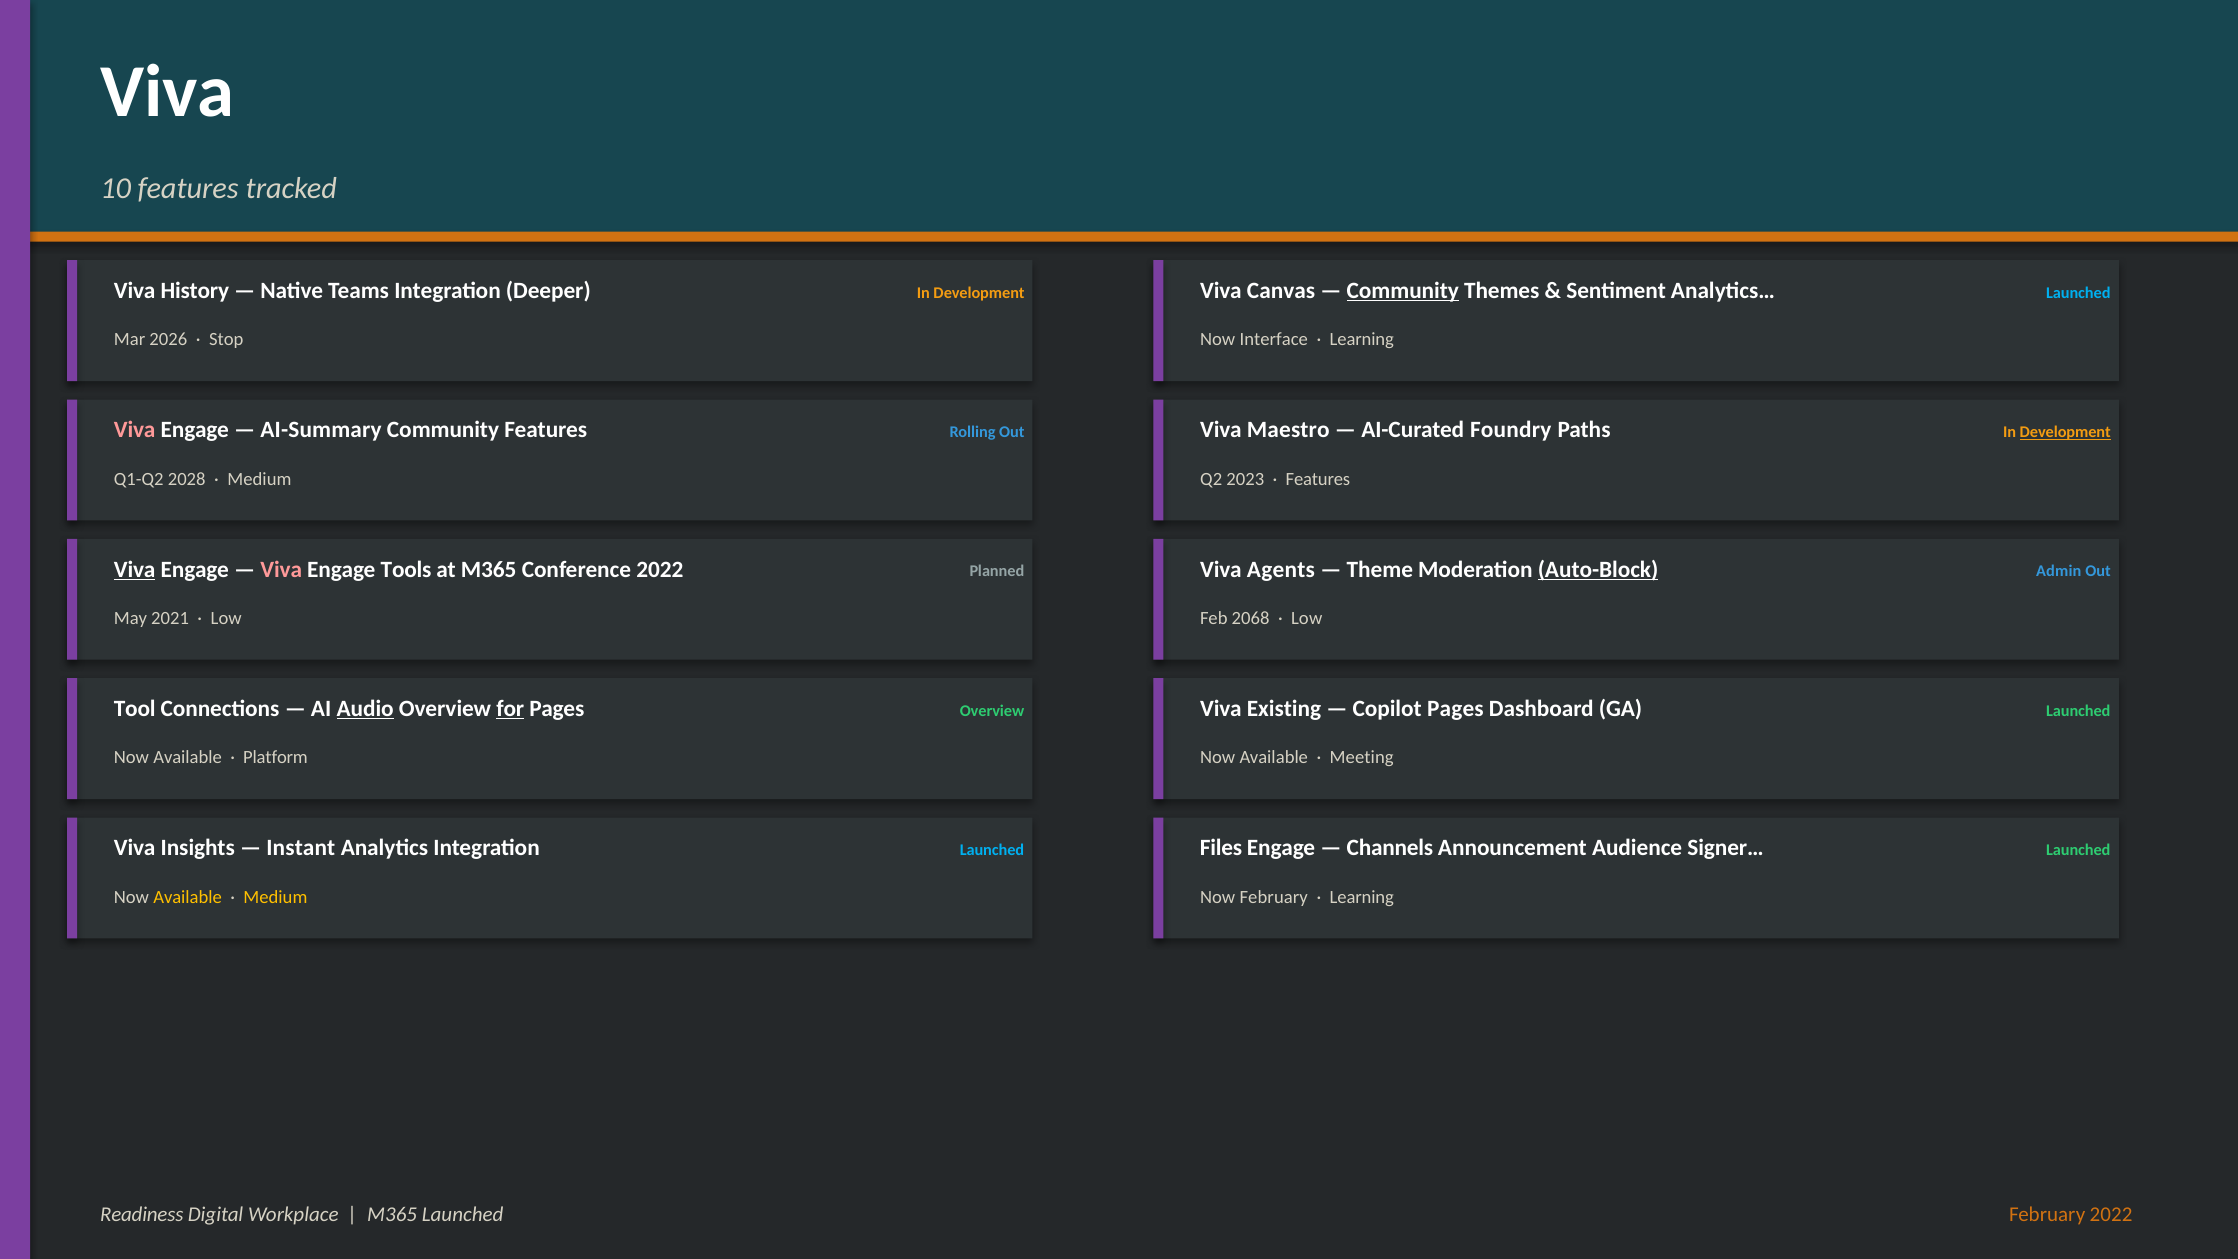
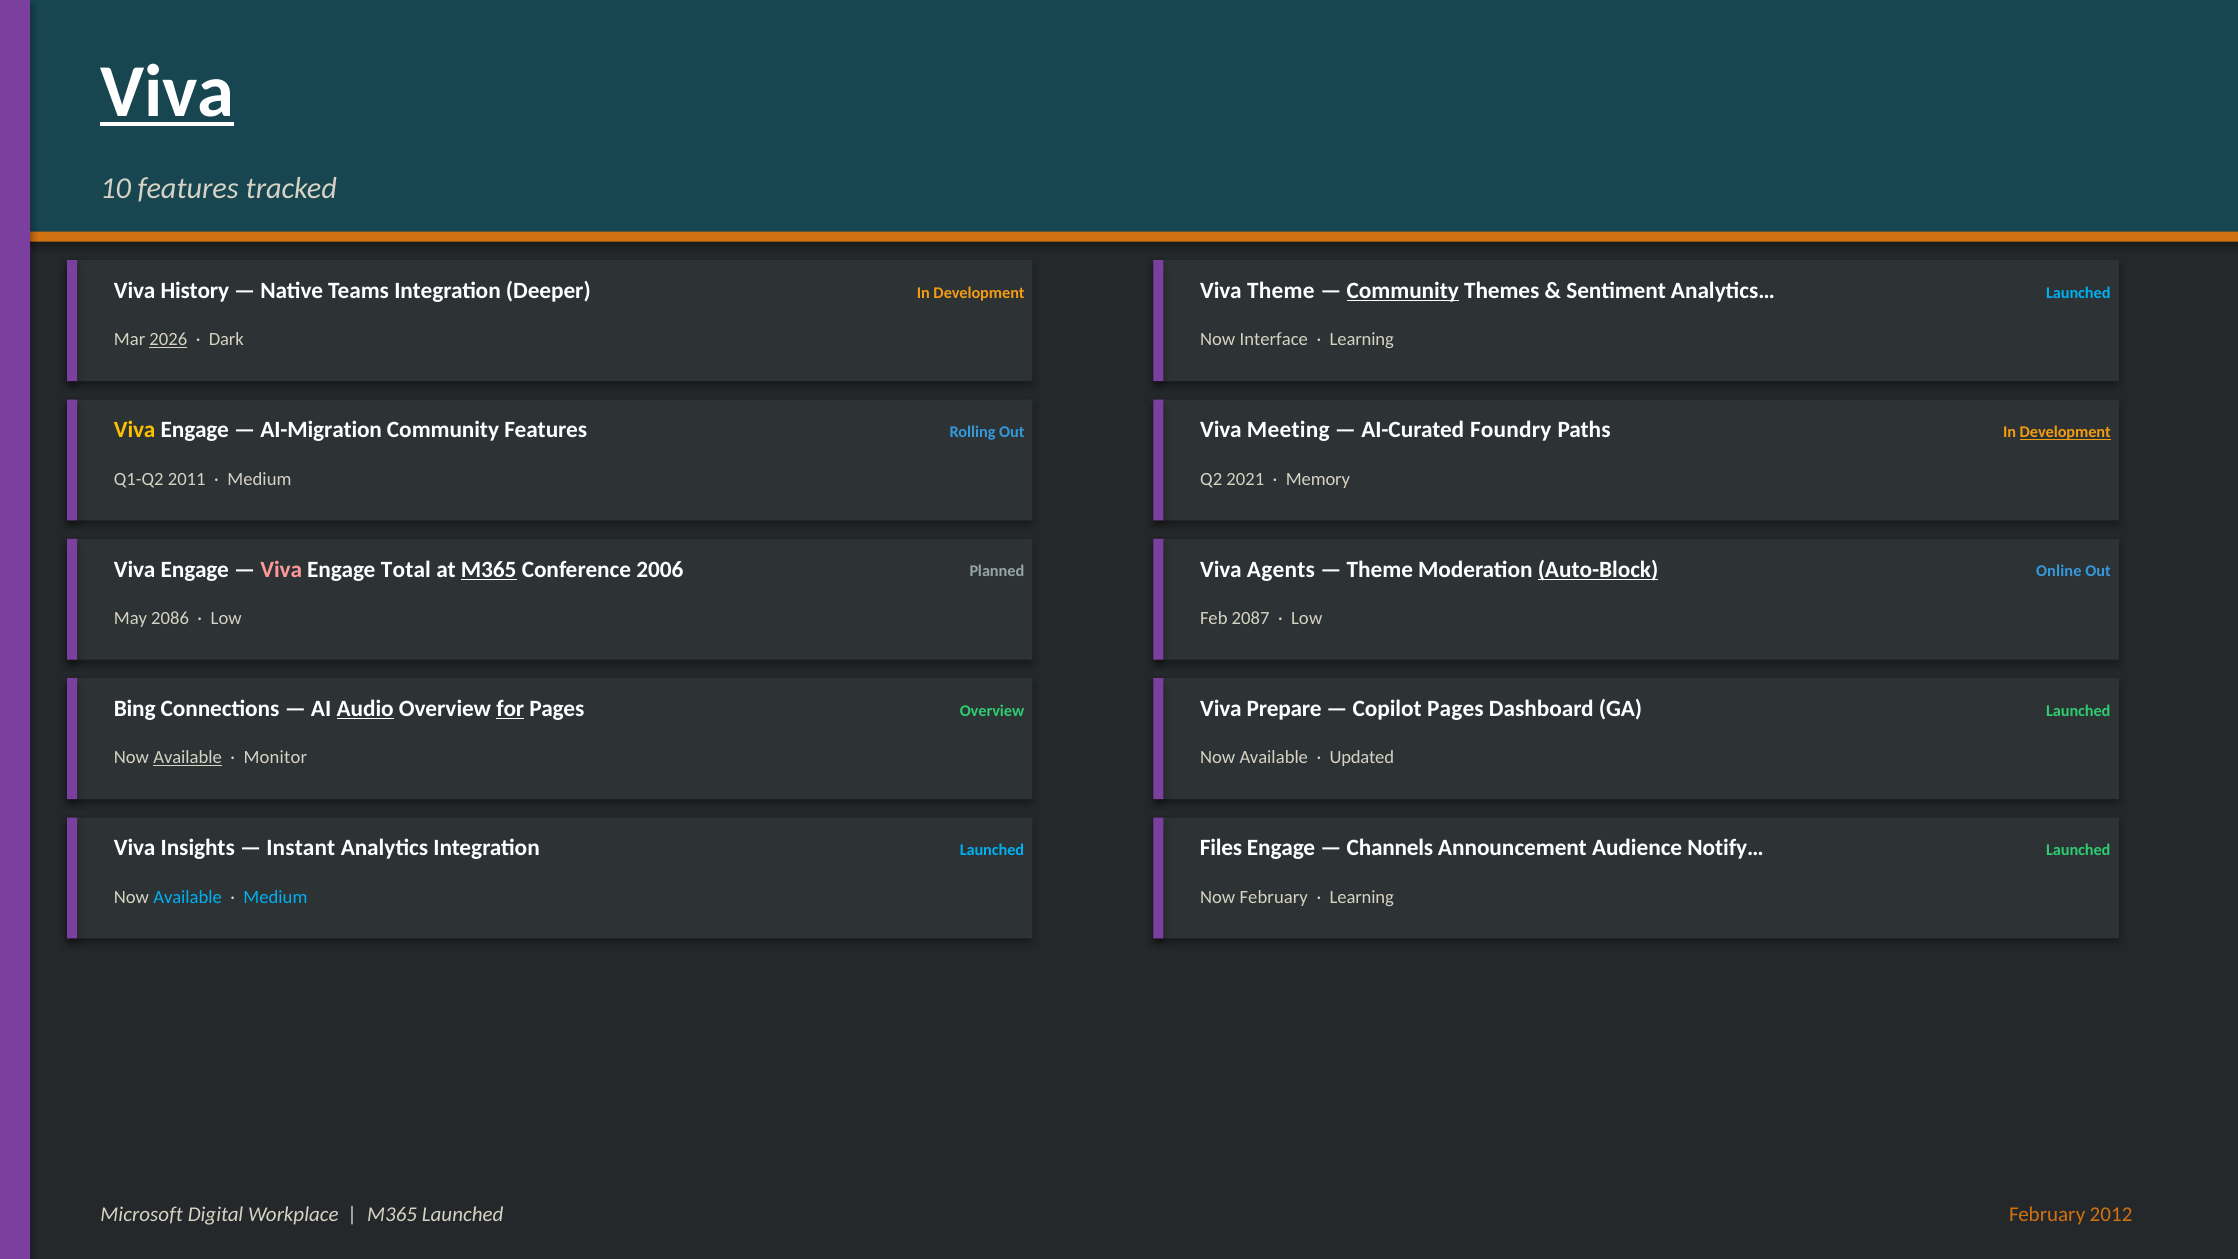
Viva at (167, 92) underline: none -> present
Viva Canvas: Canvas -> Theme
2026 underline: none -> present
Stop: Stop -> Dark
Viva at (135, 430) colour: pink -> yellow
AI-Summary: AI-Summary -> AI-Migration
Maestro: Maestro -> Meeting
2028: 2028 -> 2011
2023: 2023 -> 2021
Features at (1318, 479): Features -> Memory
Viva at (135, 569) underline: present -> none
Tools: Tools -> Total
M365 at (489, 569) underline: none -> present
Conference 2022: 2022 -> 2006
Admin: Admin -> Online
2021: 2021 -> 2086
2068: 2068 -> 2087
Tool: Tool -> Bing
Existing: Existing -> Prepare
Available at (188, 758) underline: none -> present
Platform: Platform -> Monitor
Meeting: Meeting -> Updated
Signer…: Signer… -> Notify…
Available at (188, 897) colour: yellow -> light blue
Medium at (275, 897) colour: yellow -> light blue
Readiness: Readiness -> Microsoft
February 2022: 2022 -> 2012
